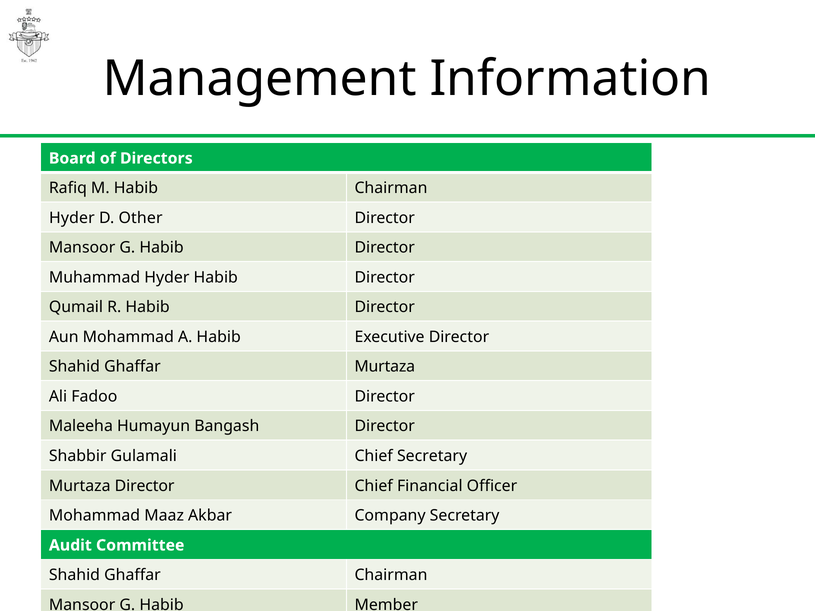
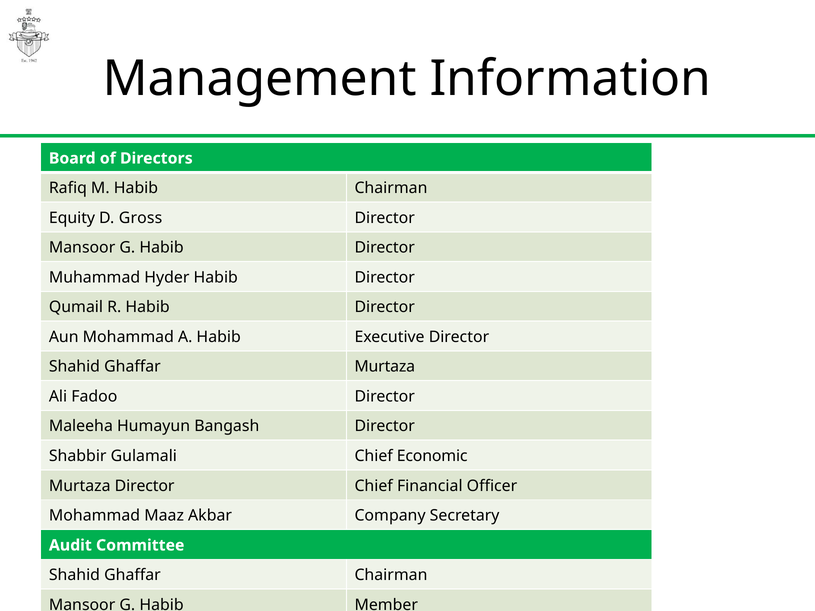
Hyder at (72, 218): Hyder -> Equity
Other: Other -> Gross
Chief Secretary: Secretary -> Economic
